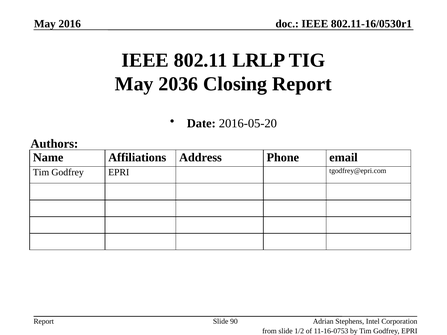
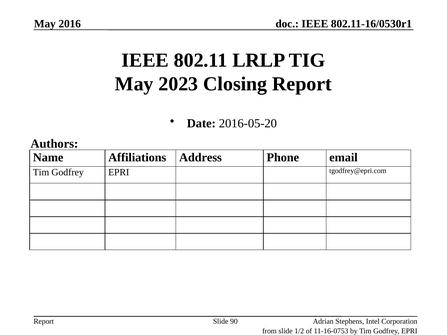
2036: 2036 -> 2023
